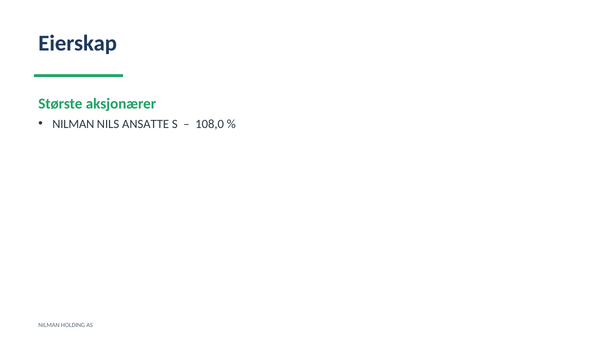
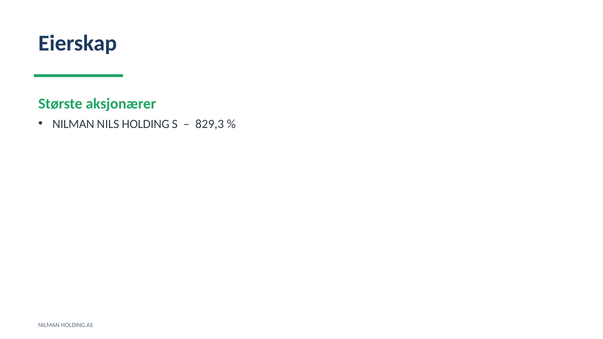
NILS ANSATTE: ANSATTE -> HOLDING
108,0: 108,0 -> 829,3
